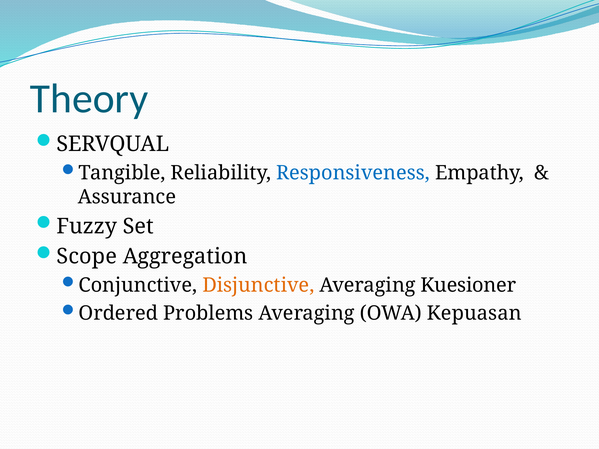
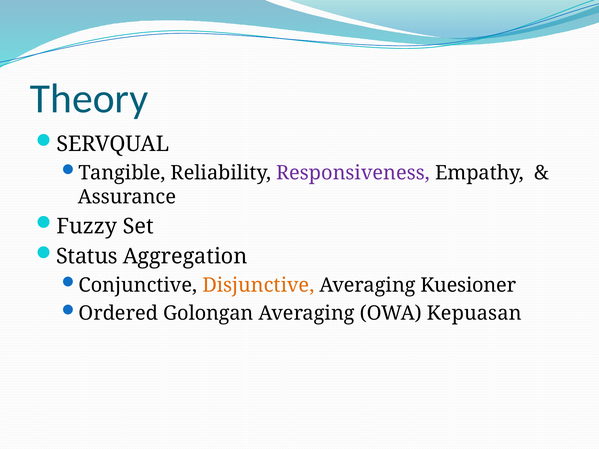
Responsiveness colour: blue -> purple
Scope: Scope -> Status
Problems: Problems -> Golongan
